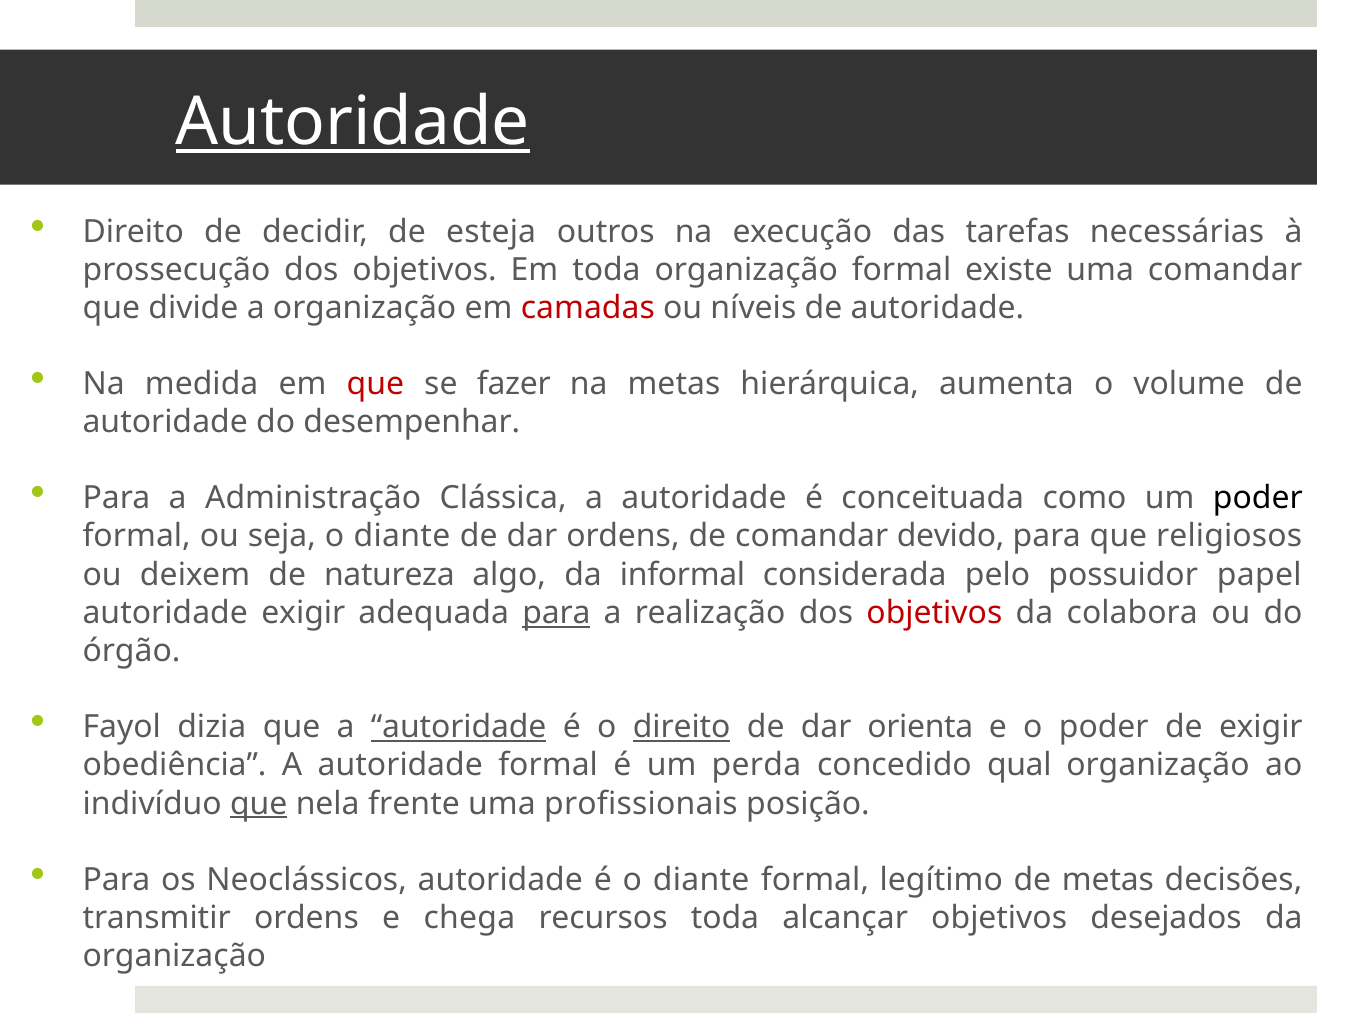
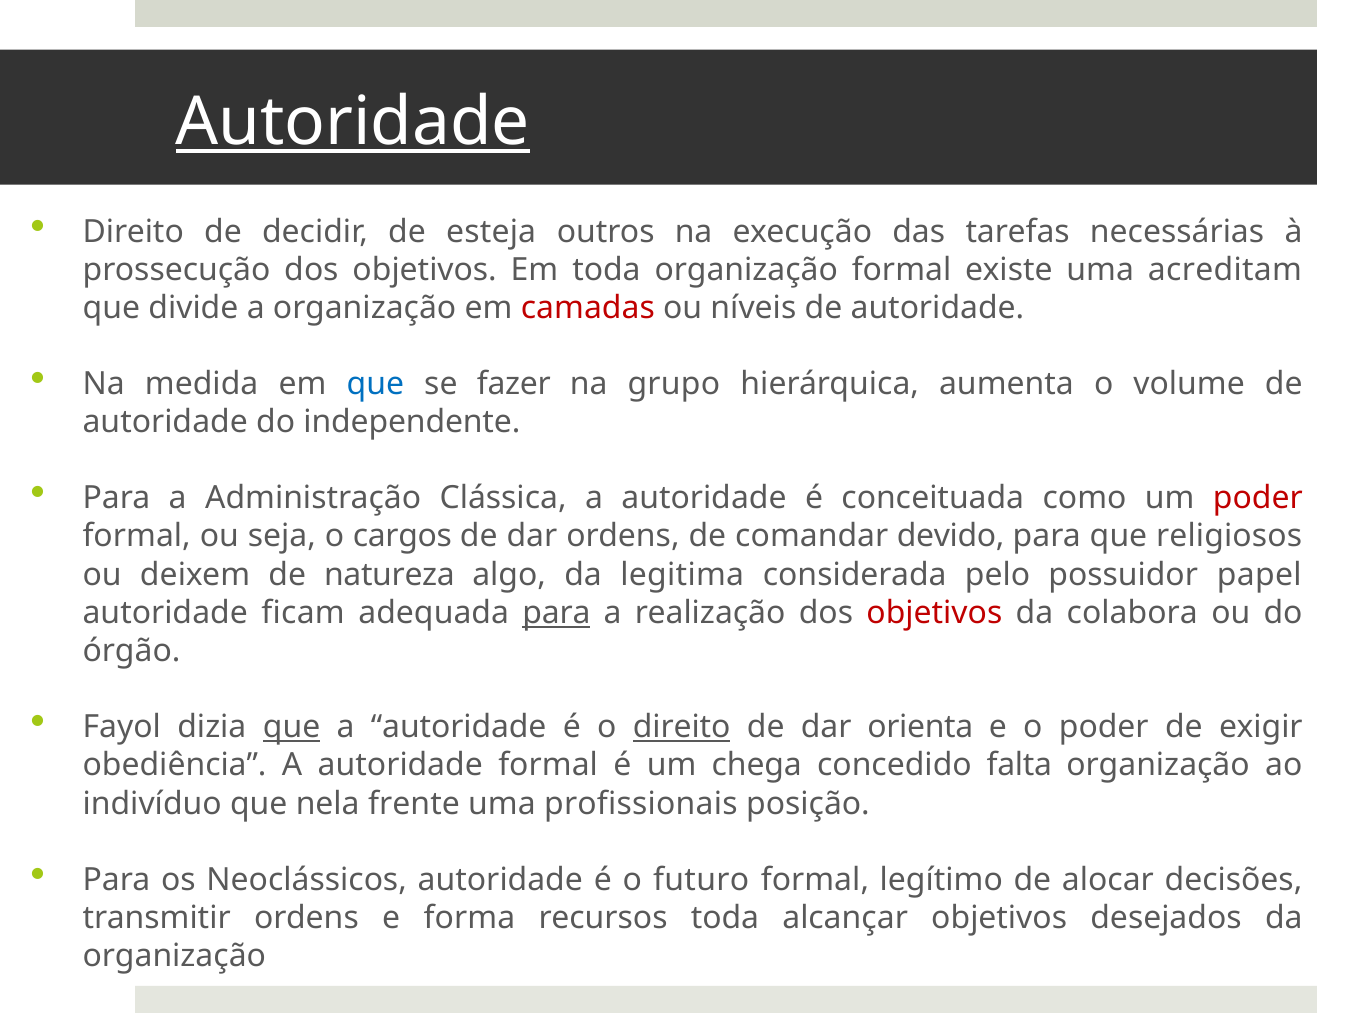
uma comandar: comandar -> acreditam
que at (375, 384) colour: red -> blue
na metas: metas -> grupo
desempenhar: desempenhar -> independente
poder at (1258, 498) colour: black -> red
seja o diante: diante -> cargos
informal: informal -> legitima
autoridade exigir: exigir -> ficam
que at (292, 727) underline: none -> present
autoridade at (459, 727) underline: present -> none
perda: perda -> chega
qual: qual -> falta
que at (259, 804) underline: present -> none
é o diante: diante -> futuro
de metas: metas -> alocar
chega: chega -> forma
